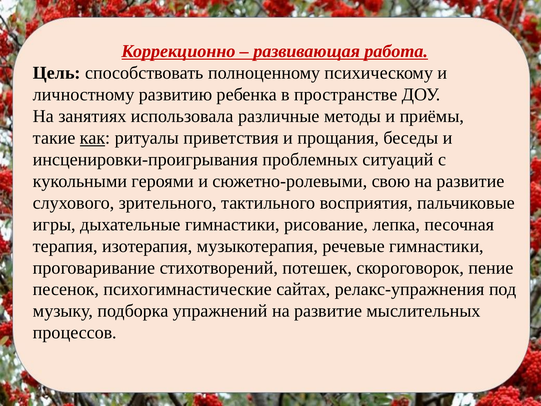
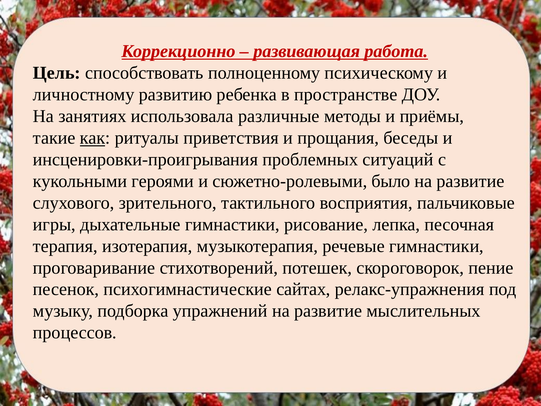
свою: свою -> было
